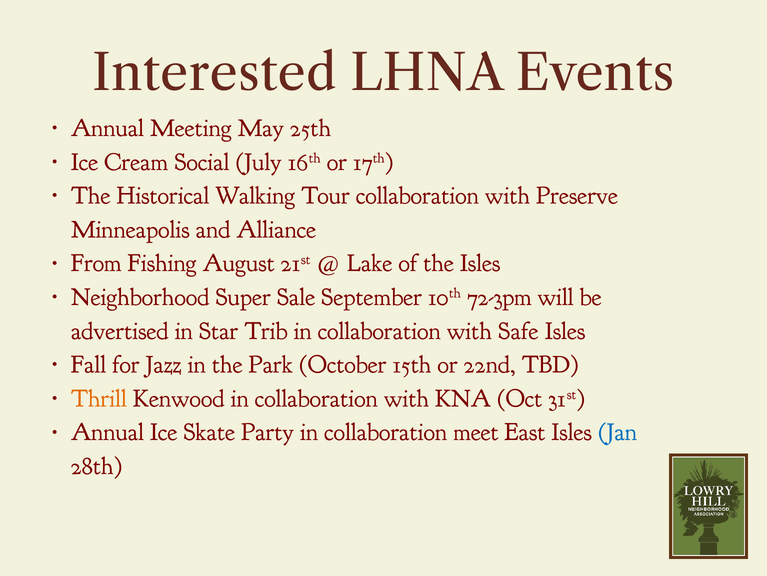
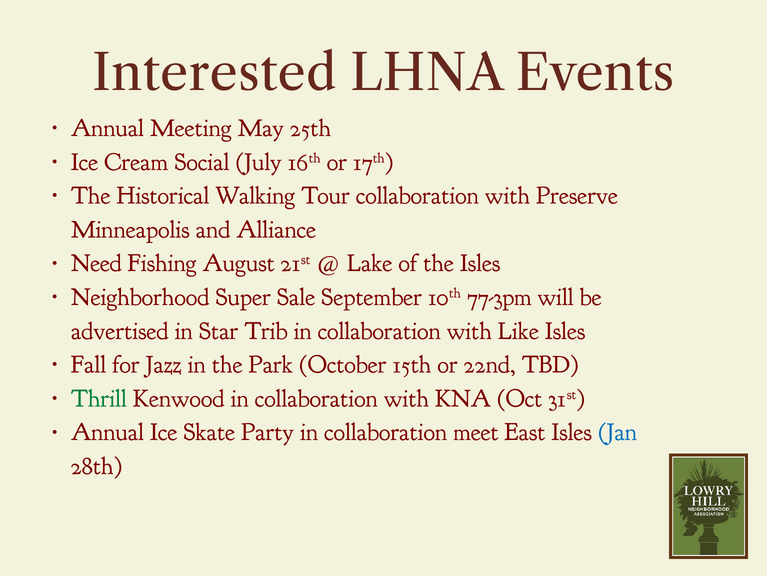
From: From -> Need
72-3pm: 72-3pm -> 77-3pm
Safe: Safe -> Like
Thrill colour: orange -> green
